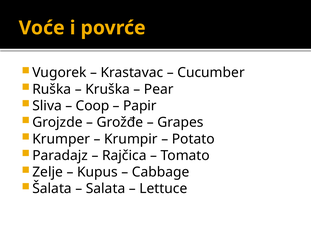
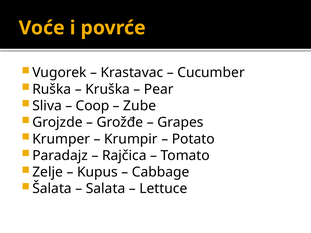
Papir: Papir -> Zube
